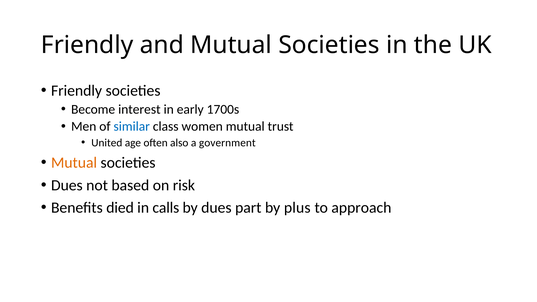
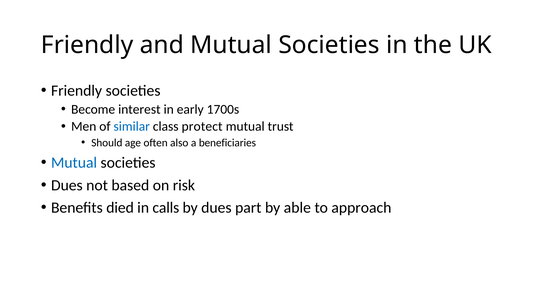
women: women -> protect
United: United -> Should
government: government -> beneficiaries
Mutual at (74, 163) colour: orange -> blue
plus: plus -> able
